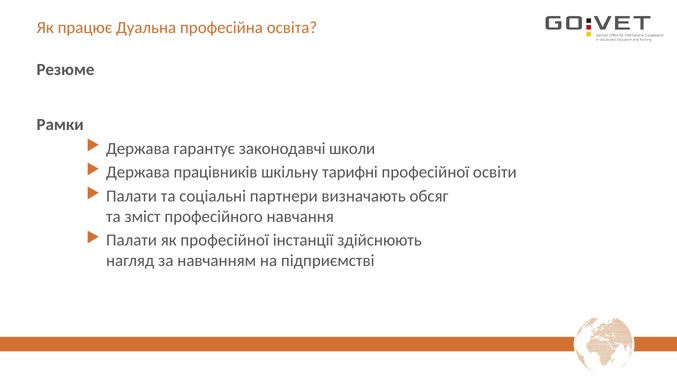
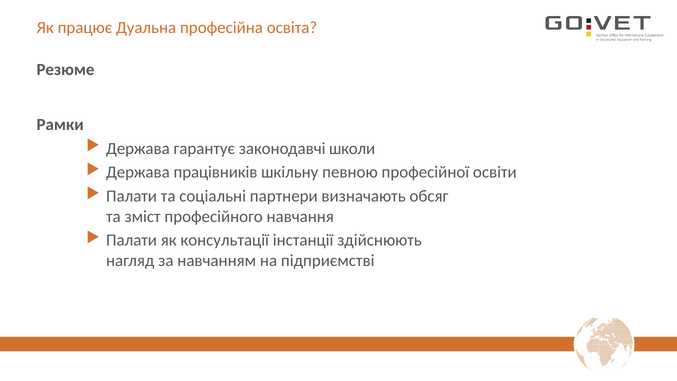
тарифні: тарифні -> певною
як професійної: професійної -> консультації
